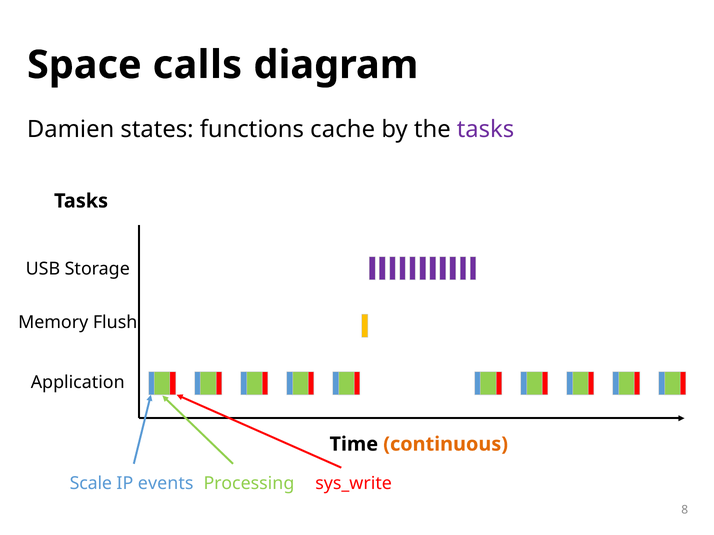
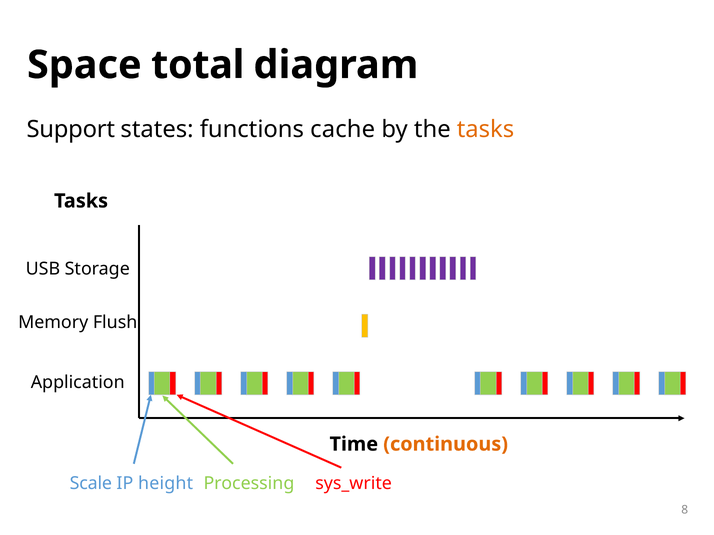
calls: calls -> total
Damien: Damien -> Support
tasks at (485, 130) colour: purple -> orange
events: events -> height
